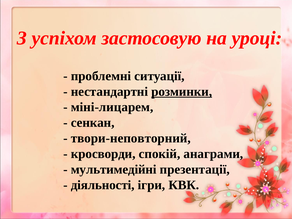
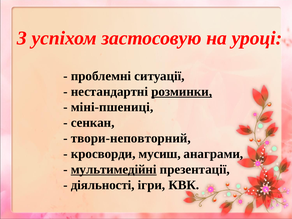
міні-лицарем: міні-лицарем -> міні-пшениці
спокій: спокій -> мусиш
мультимедійні underline: none -> present
